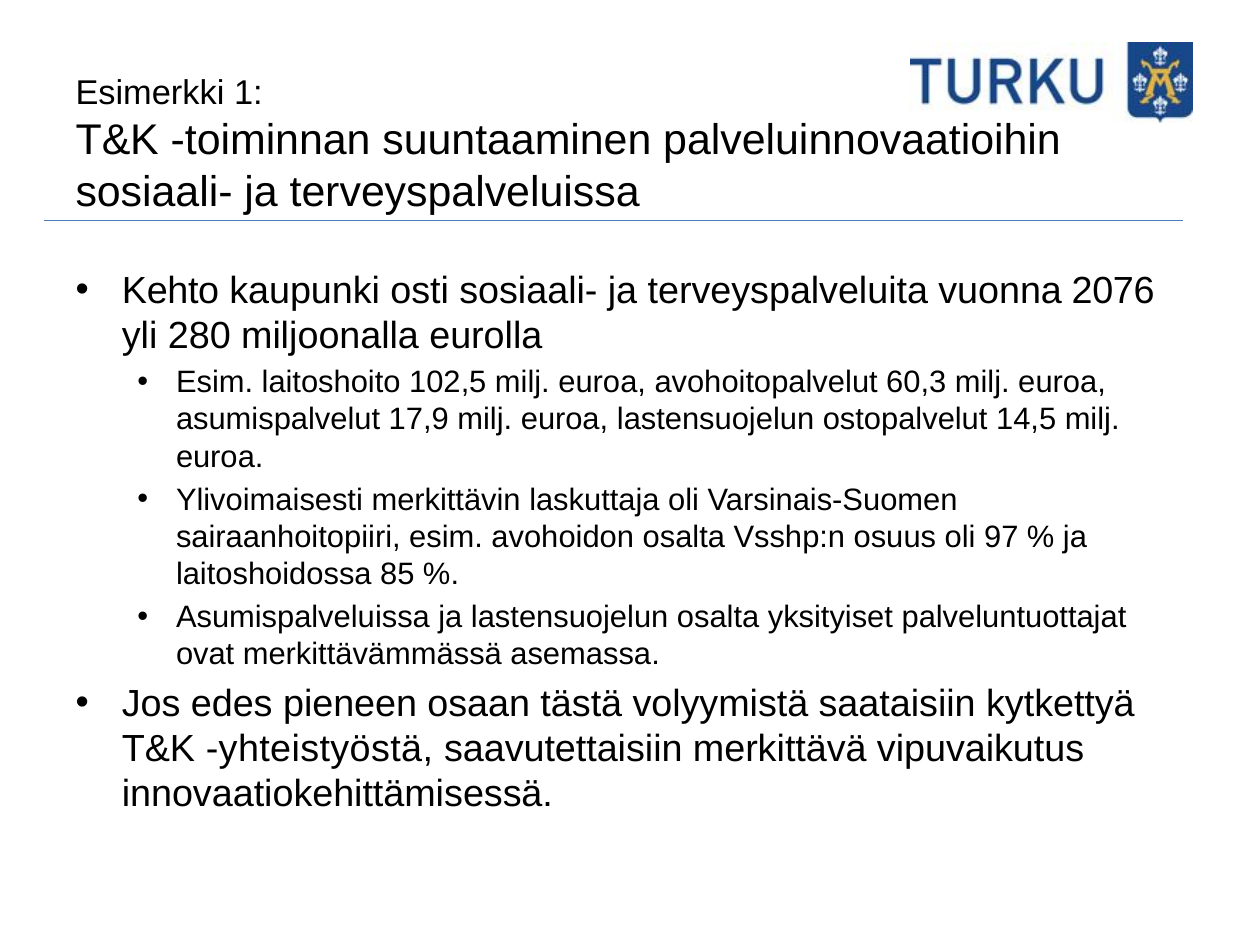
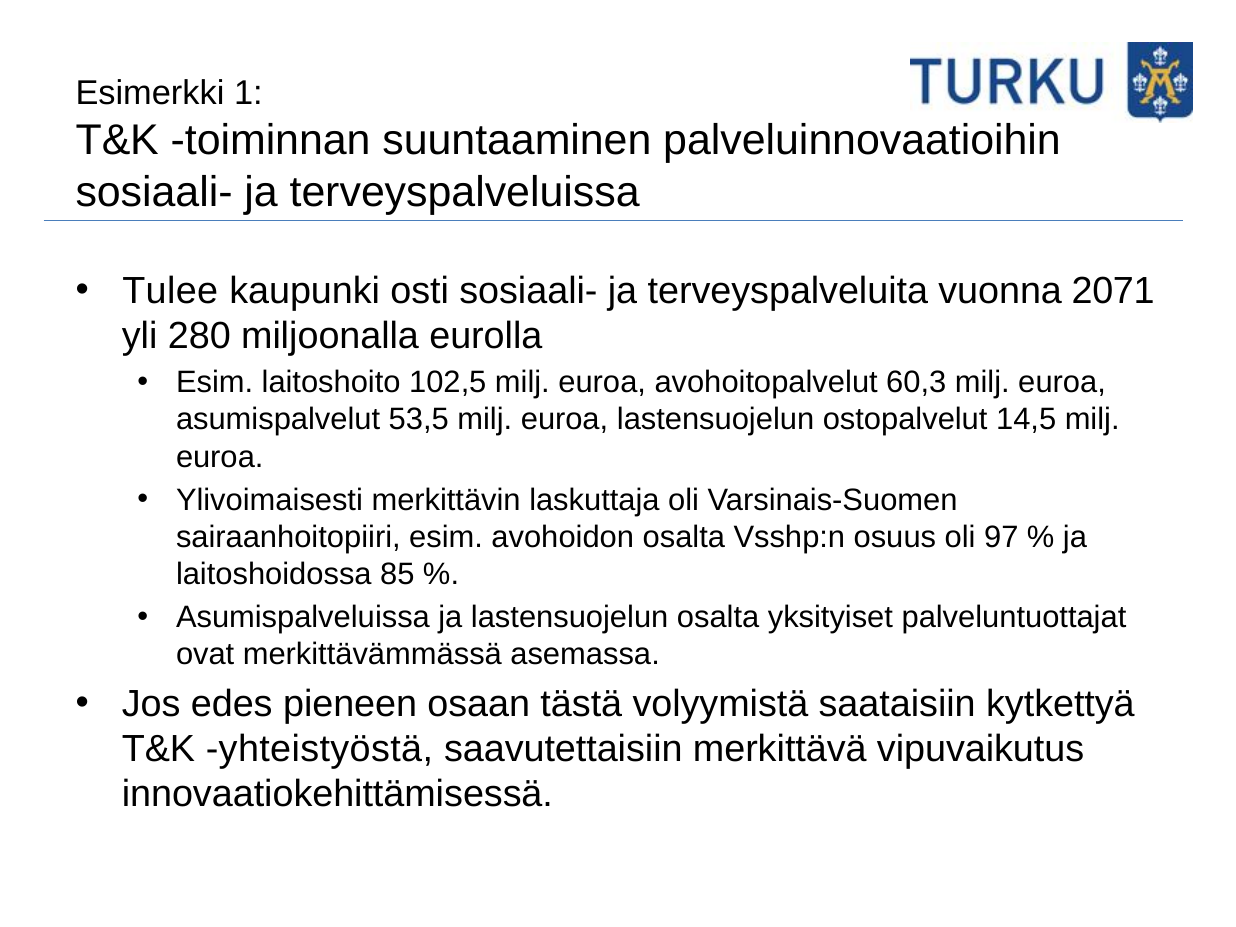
Kehto: Kehto -> Tulee
2076: 2076 -> 2071
17,9: 17,9 -> 53,5
